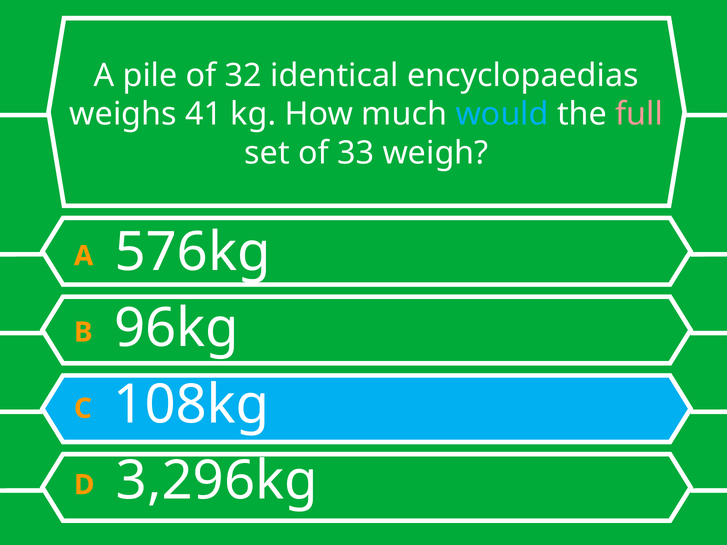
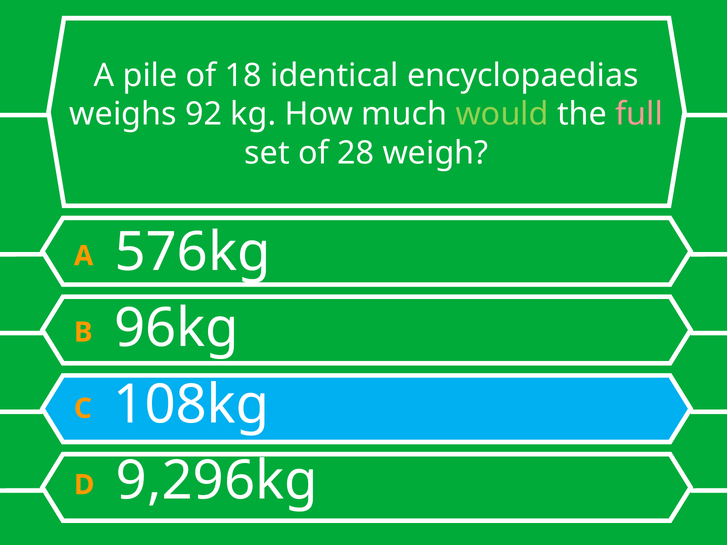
32: 32 -> 18
41: 41 -> 92
would colour: light blue -> light green
33: 33 -> 28
3,296kg: 3,296kg -> 9,296kg
